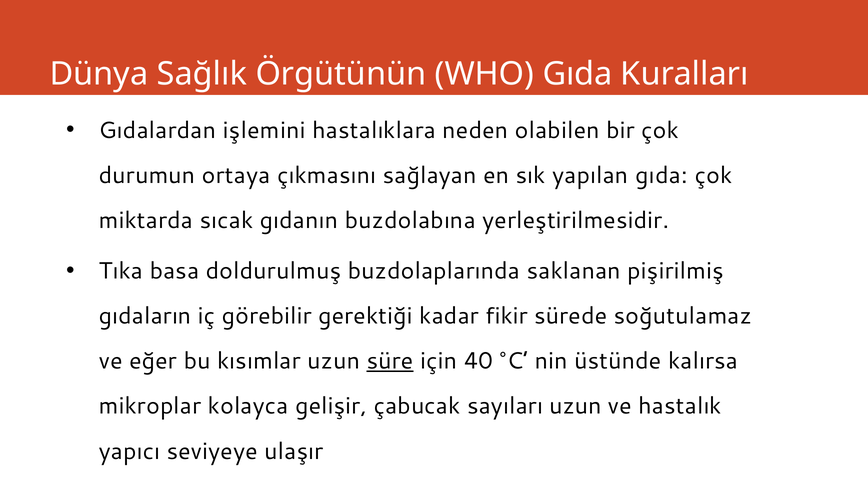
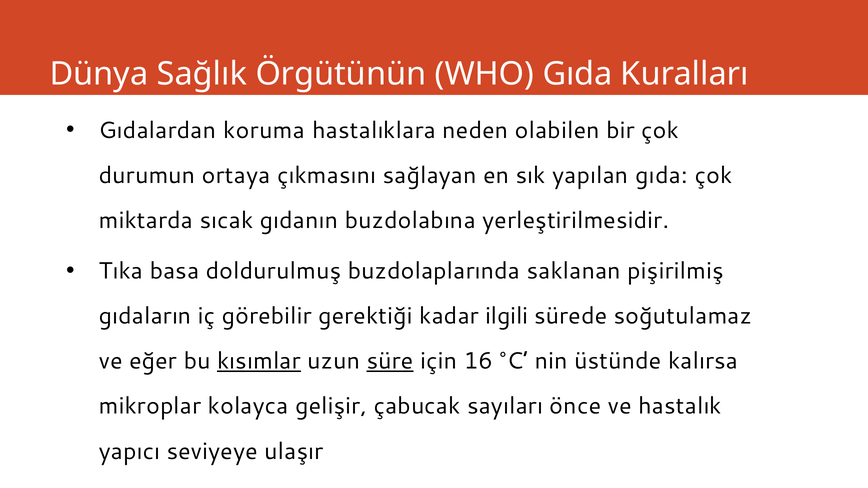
işlemini: işlemini -> koruma
fikir: fikir -> ilgili
kısımlar underline: none -> present
40: 40 -> 16
sayıları uzun: uzun -> önce
